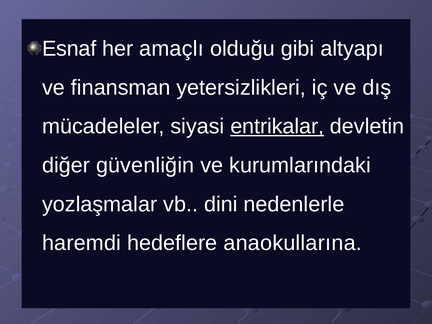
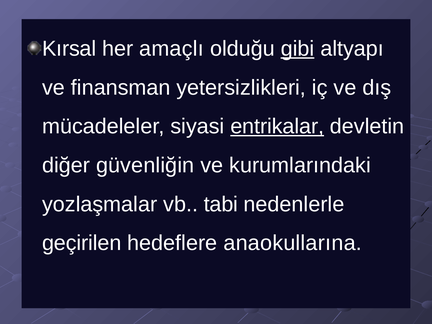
Esnaf: Esnaf -> Kırsal
gibi underline: none -> present
dini: dini -> tabi
haremdi: haremdi -> geçirilen
